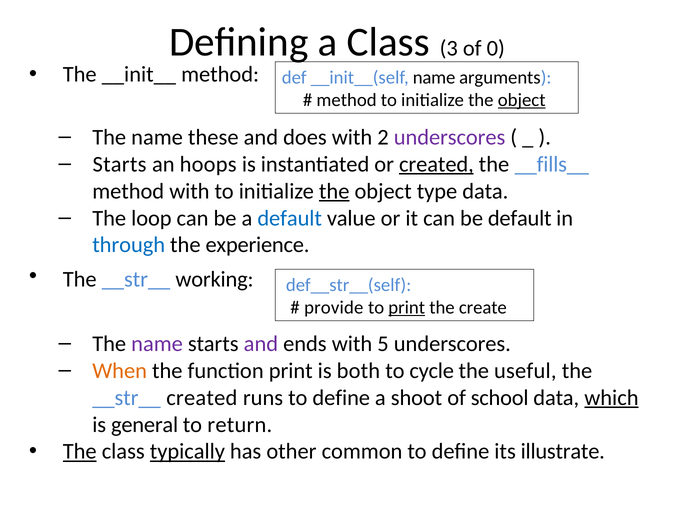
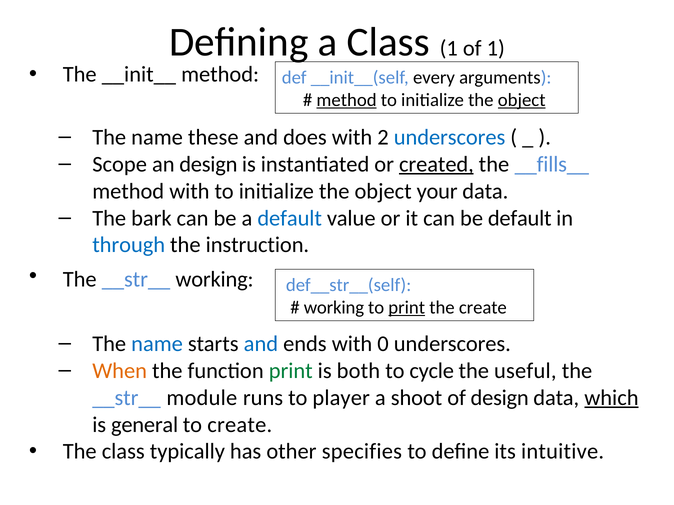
Class 3: 3 -> 1
of 0: 0 -> 1
__init__(self name: name -> every
method at (347, 100) underline: none -> present
underscores at (450, 137) colour: purple -> blue
Starts at (120, 164): Starts -> Scope
an hoops: hoops -> design
the at (334, 191) underline: present -> none
type: type -> your
loop: loop -> bark
experience: experience -> instruction
provide at (334, 308): provide -> working
name at (157, 344) colour: purple -> blue
and at (261, 344) colour: purple -> blue
5: 5 -> 0
print at (291, 371) colour: black -> green
__str__ created: created -> module
runs to define: define -> player
of school: school -> design
to return: return -> create
The at (80, 452) underline: present -> none
typically underline: present -> none
common: common -> specifies
illustrate: illustrate -> intuitive
